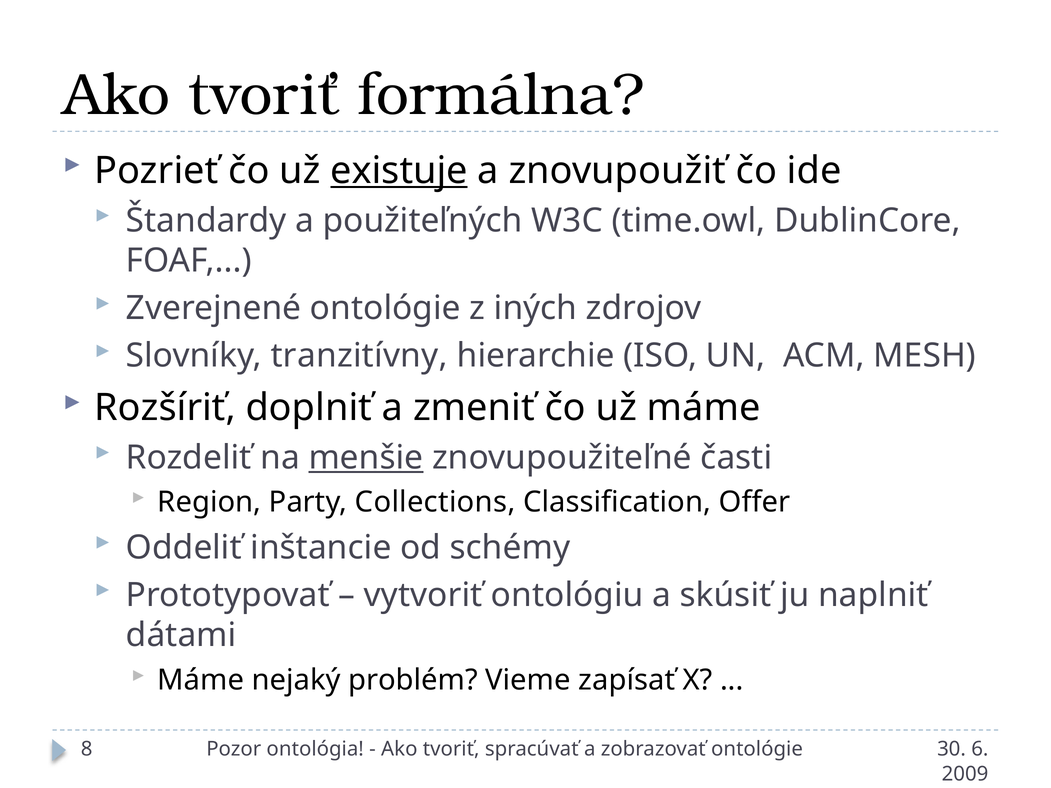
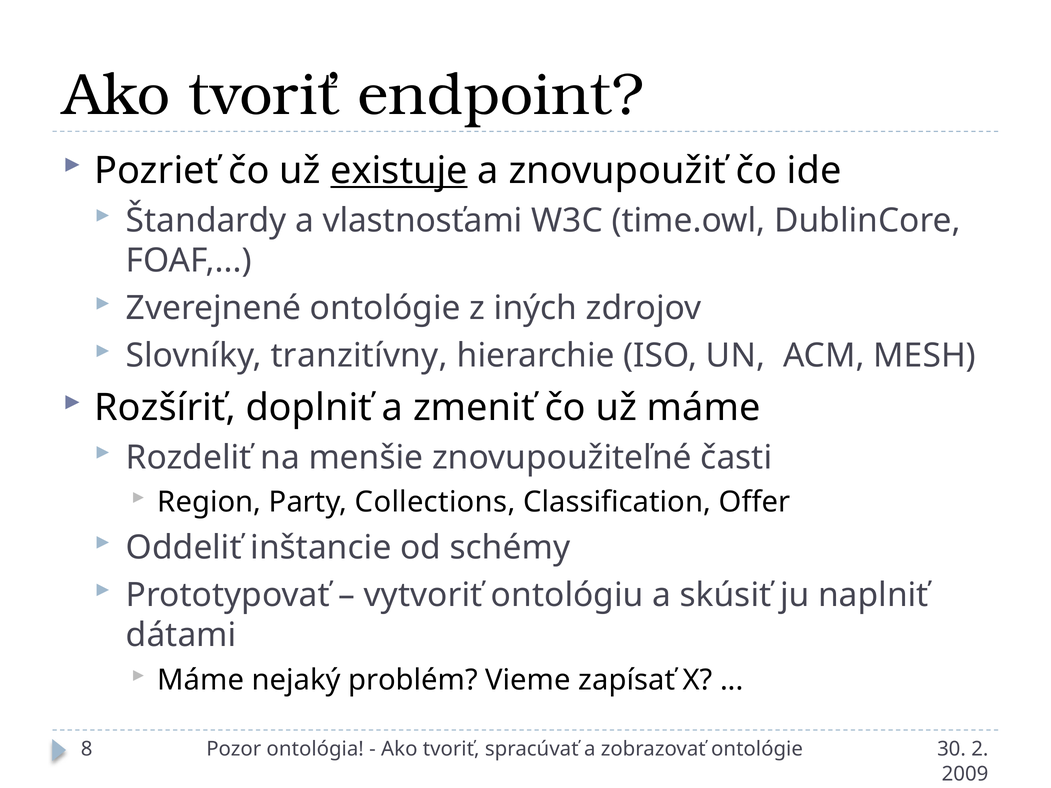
formálna: formálna -> endpoint
použiteľných: použiteľných -> vlastnosťami
menšie underline: present -> none
6: 6 -> 2
